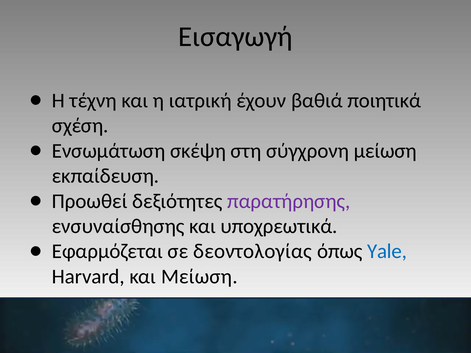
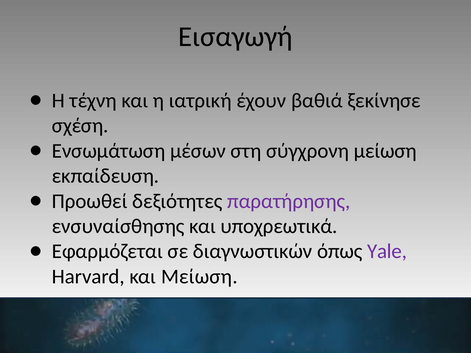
ποιητικά: ποιητικά -> ξεκίνησε
σκέψη: σκέψη -> μέσων
δεοντολογίας: δεοντολογίας -> διαγνωστικών
Yale colour: blue -> purple
